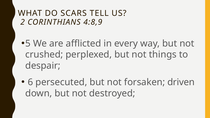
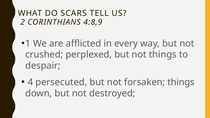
5: 5 -> 1
6: 6 -> 4
forsaken driven: driven -> things
